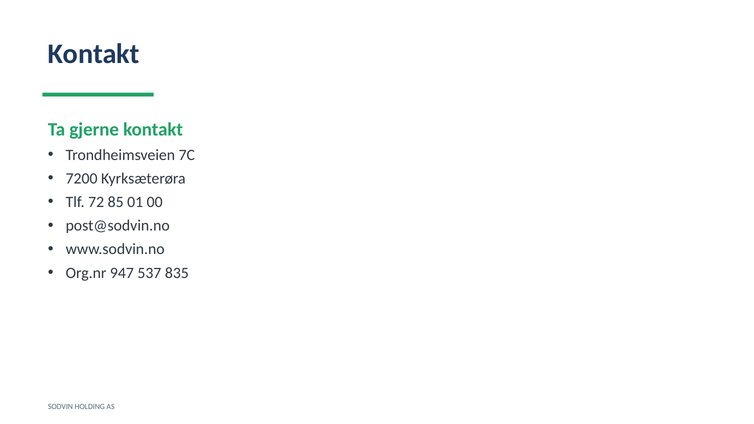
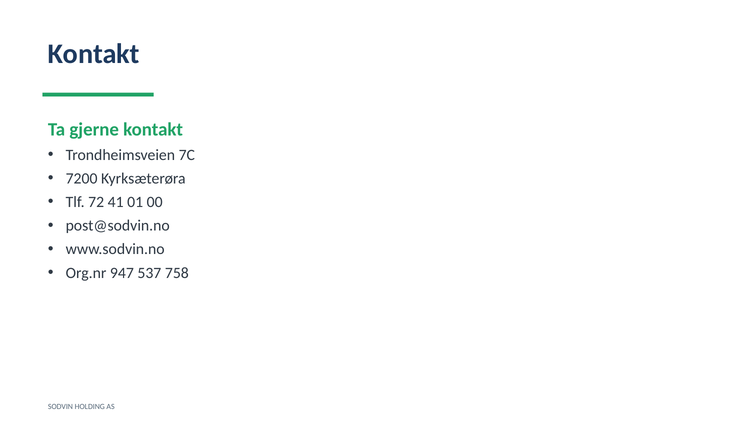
85: 85 -> 41
835: 835 -> 758
